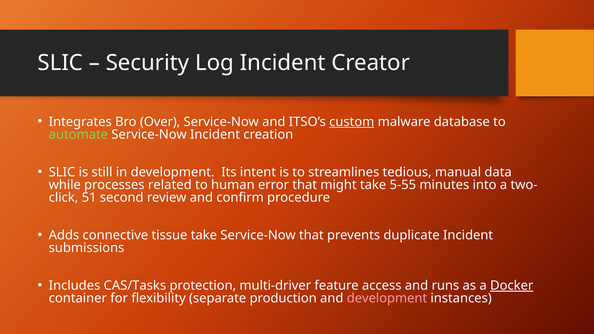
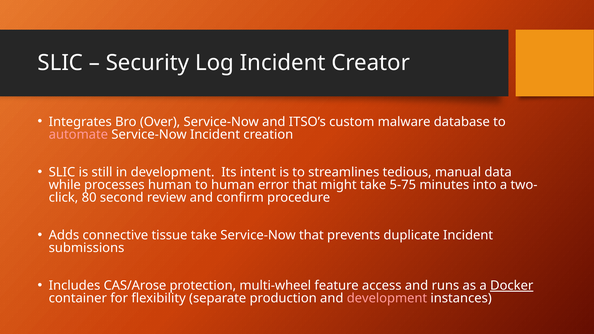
custom underline: present -> none
automate colour: light green -> pink
processes related: related -> human
5-55: 5-55 -> 5-75
51: 51 -> 80
CAS/Tasks: CAS/Tasks -> CAS/Arose
multi-driver: multi-driver -> multi-wheel
